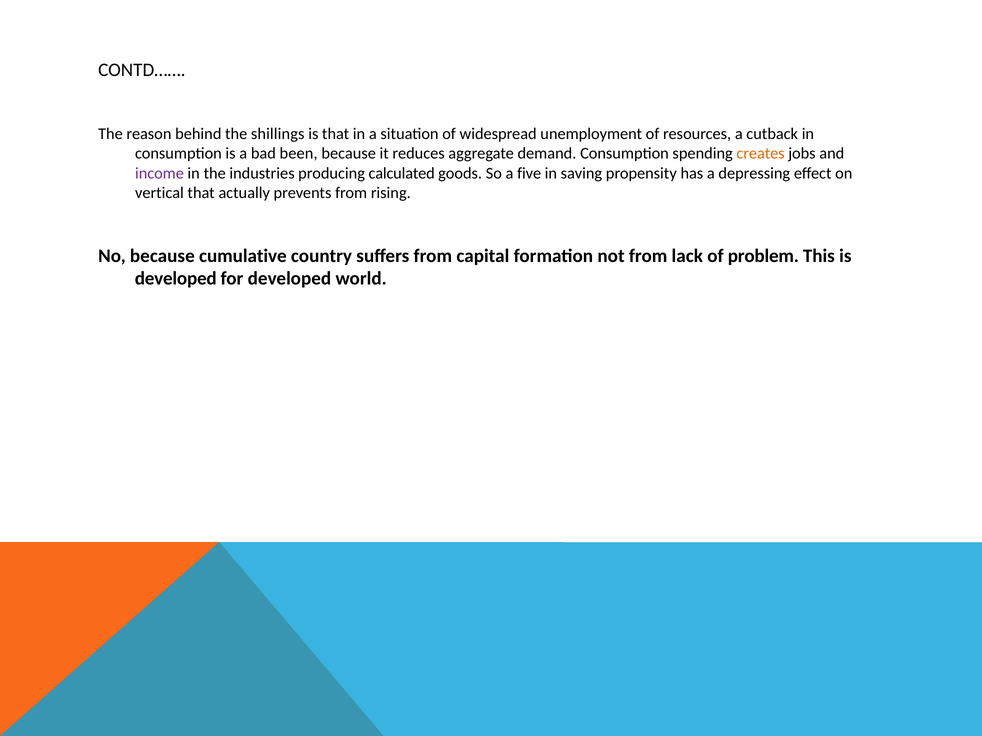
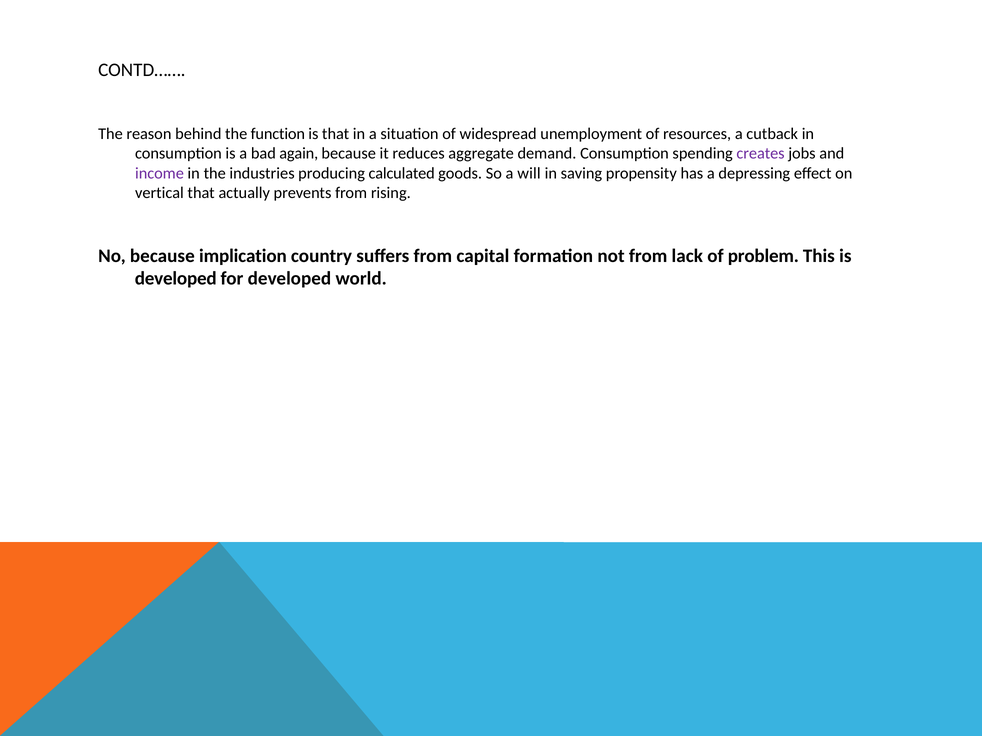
shillings: shillings -> function
been: been -> again
creates colour: orange -> purple
five: five -> will
cumulative: cumulative -> implication
